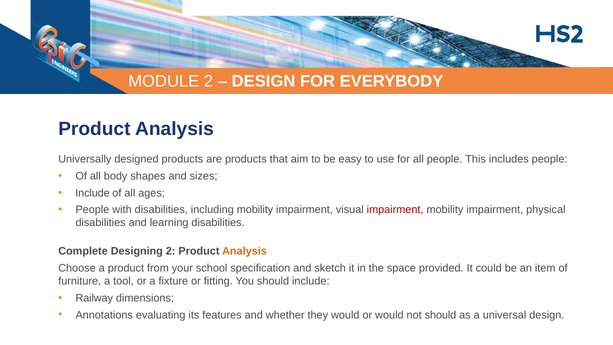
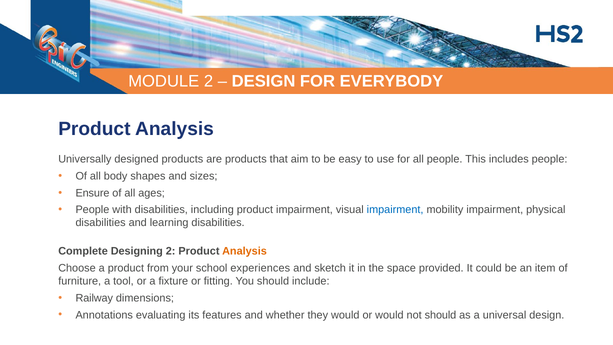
Include at (92, 193): Include -> Ensure
including mobility: mobility -> product
impairment at (395, 210) colour: red -> blue
specification: specification -> experiences
